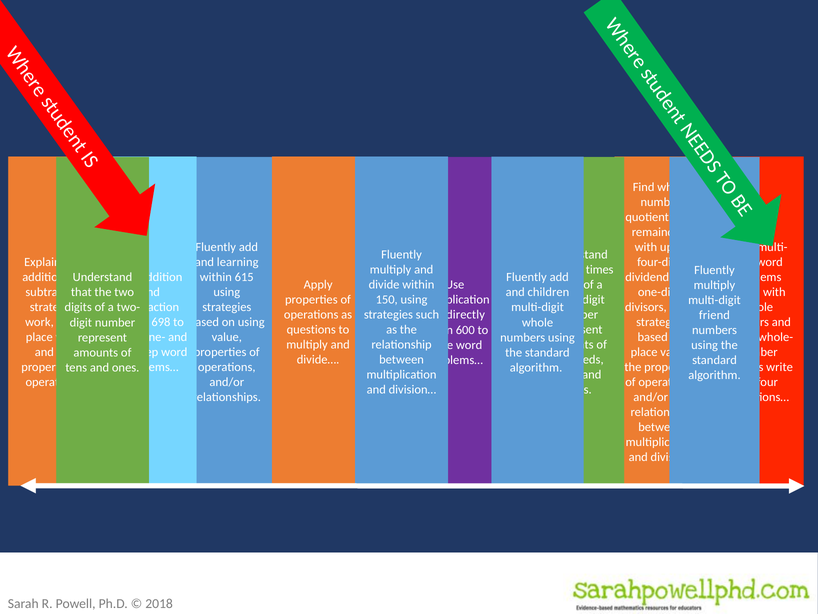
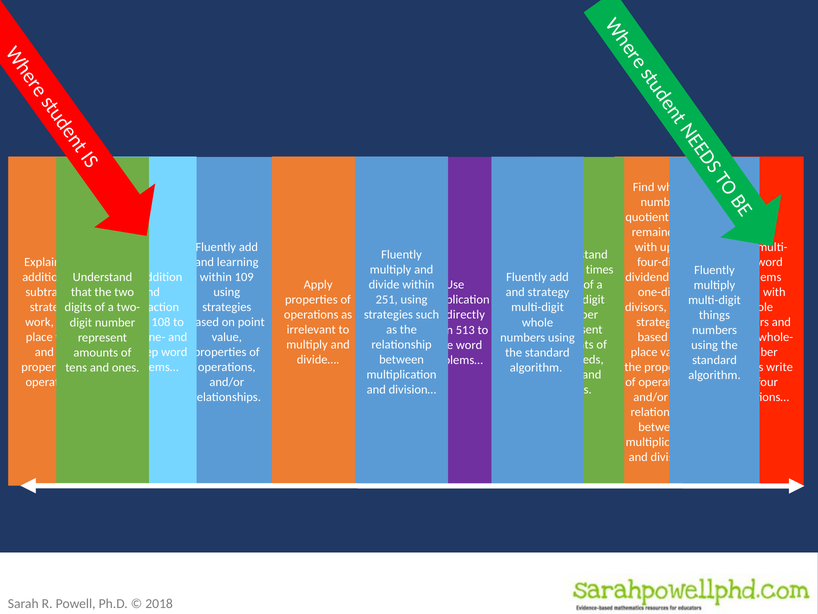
615: 615 -> 109
children: children -> strategy
150: 150 -> 251
friend: friend -> things
698: 698 -> 108
on using: using -> point
questions: questions -> irrelevant
600: 600 -> 513
